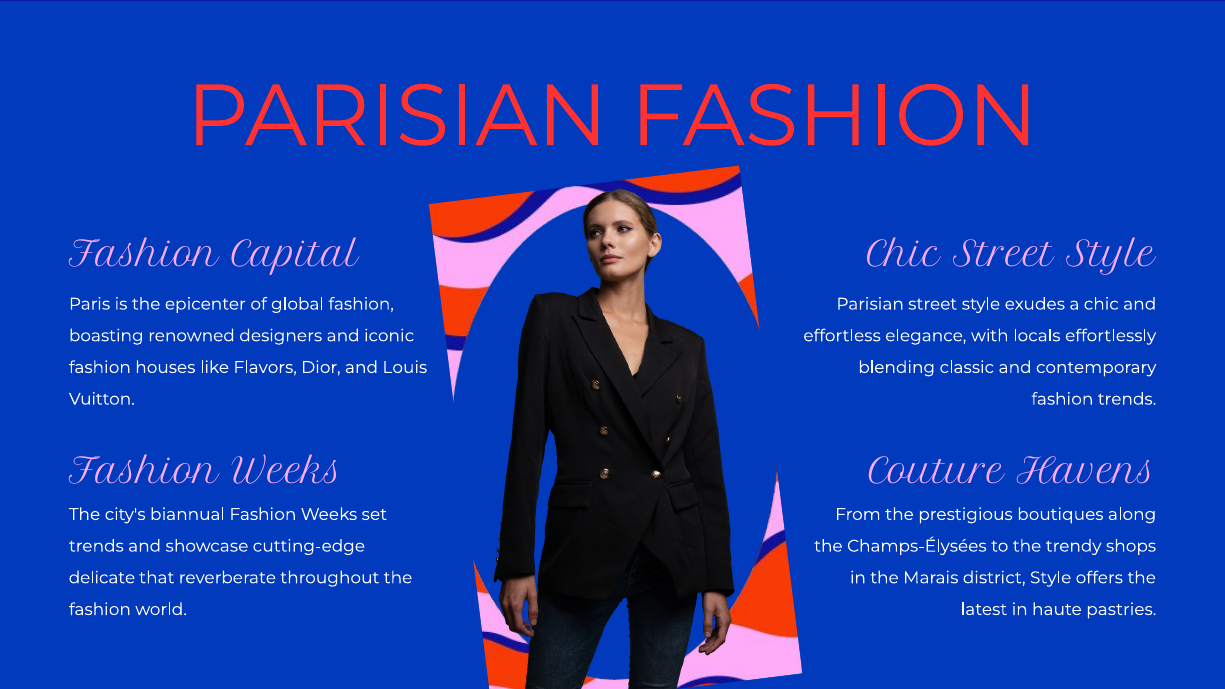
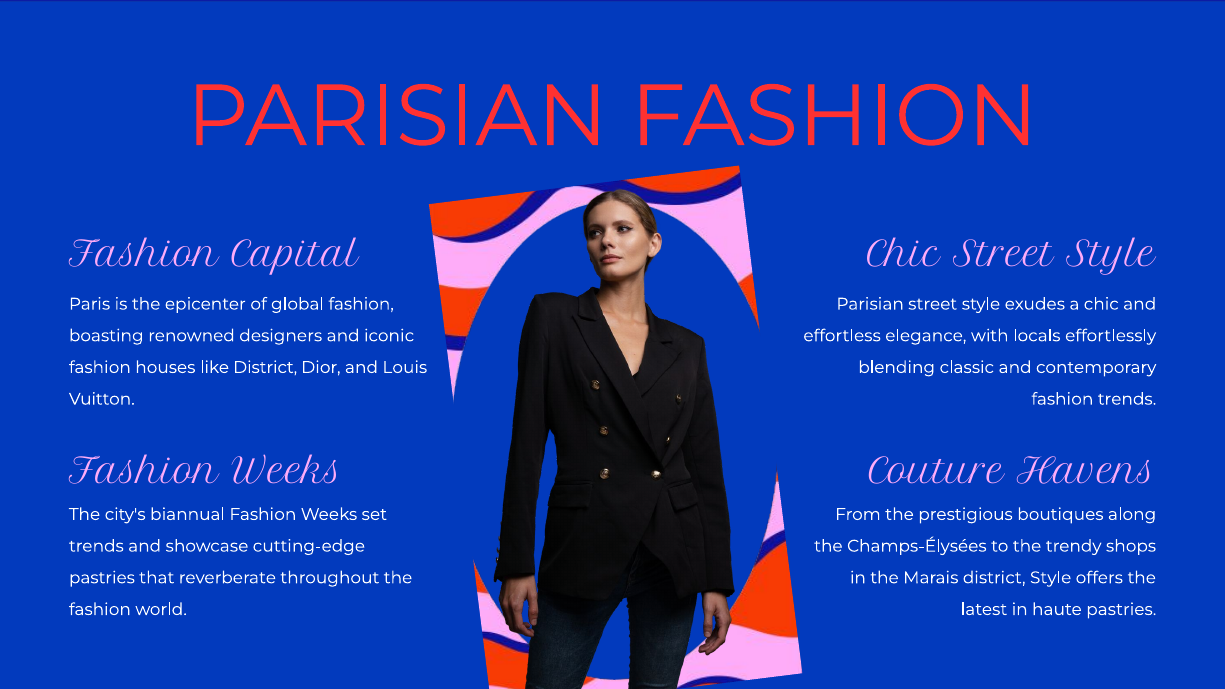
like Flavors: Flavors -> District
delicate at (102, 578): delicate -> pastries
